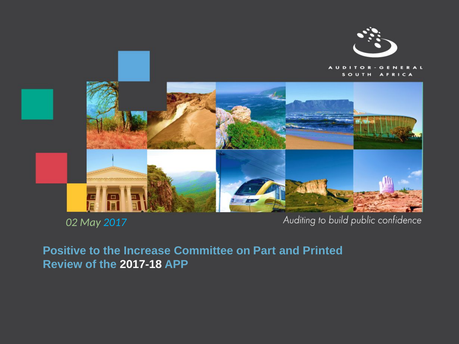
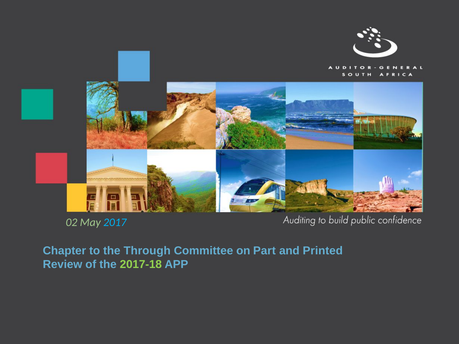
Positive: Positive -> Chapter
Increase: Increase -> Through
2017-18 colour: white -> light green
